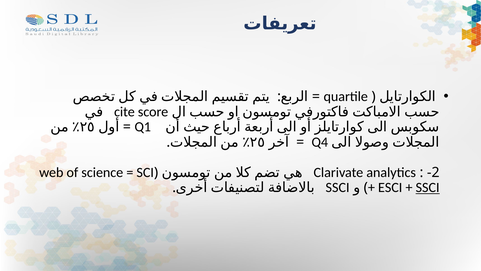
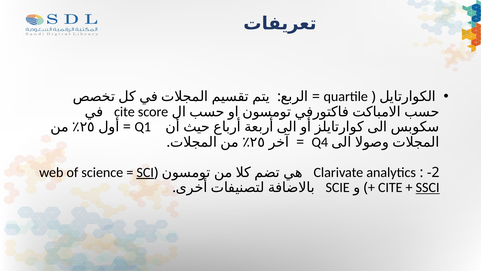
SCI underline: none -> present
SSCI at (338, 187): SSCI -> SCIE
ESCI at (390, 187): ESCI -> CITE
